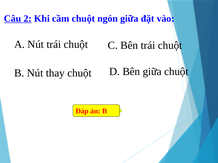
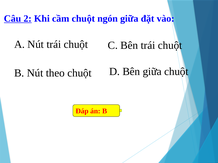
thay: thay -> theo
